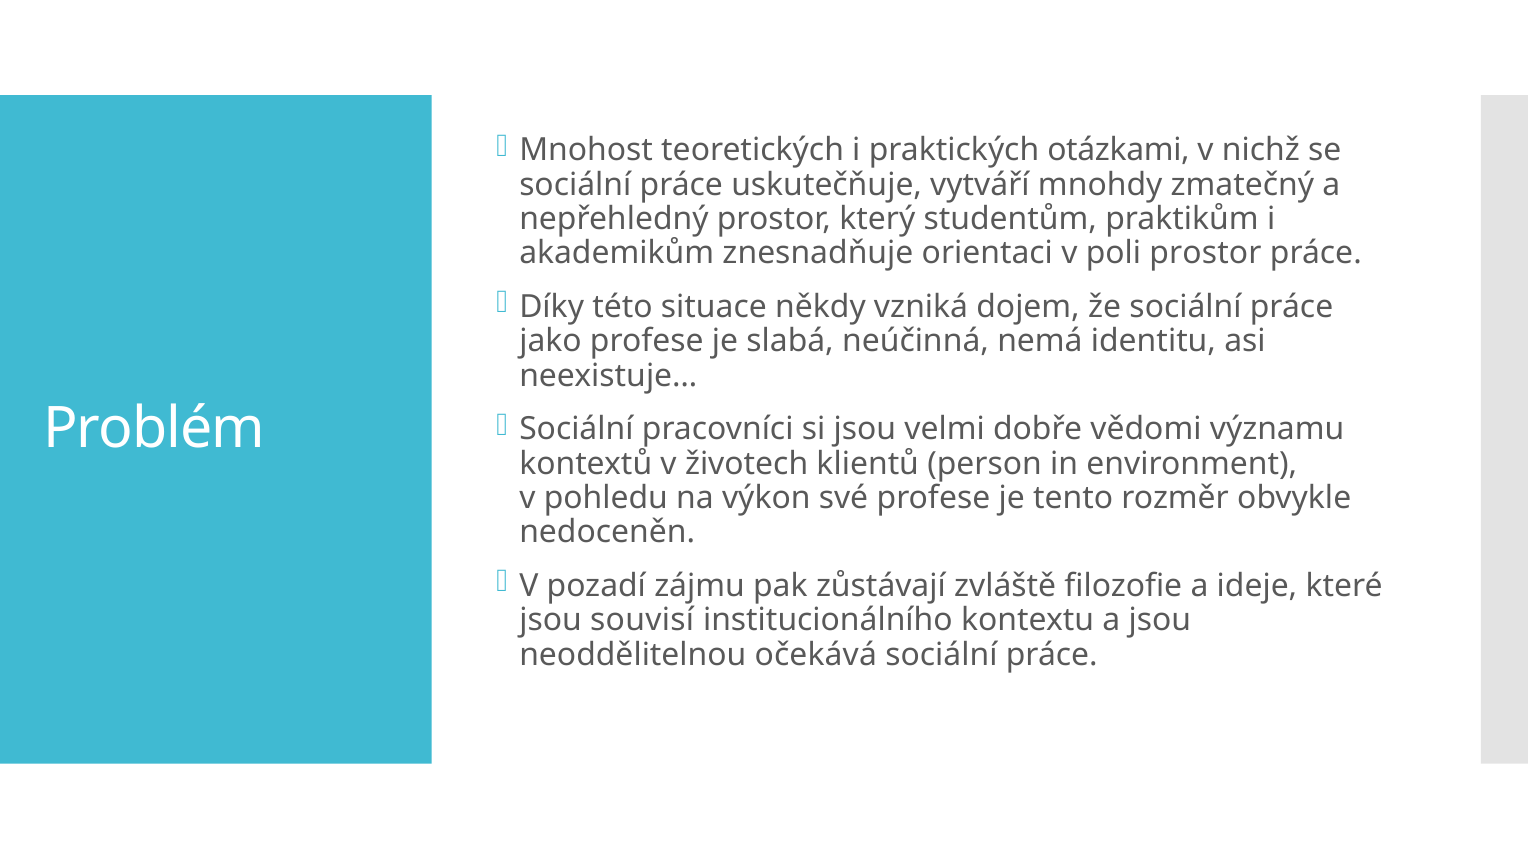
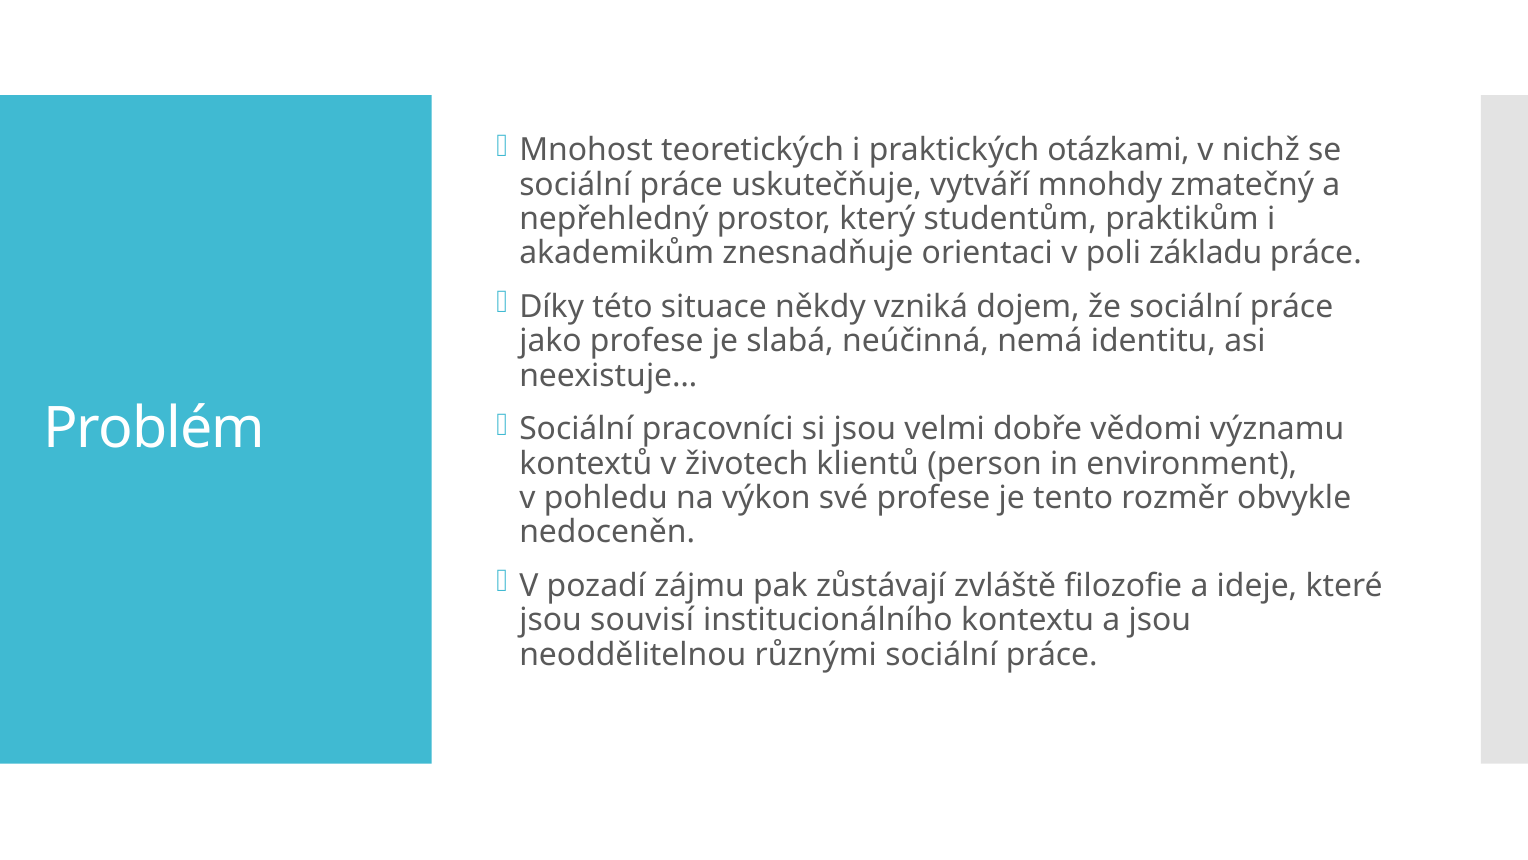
poli prostor: prostor -> základu
očekává: očekává -> různými
